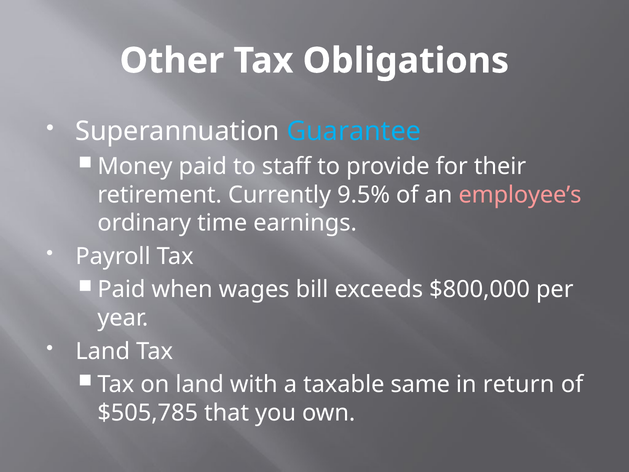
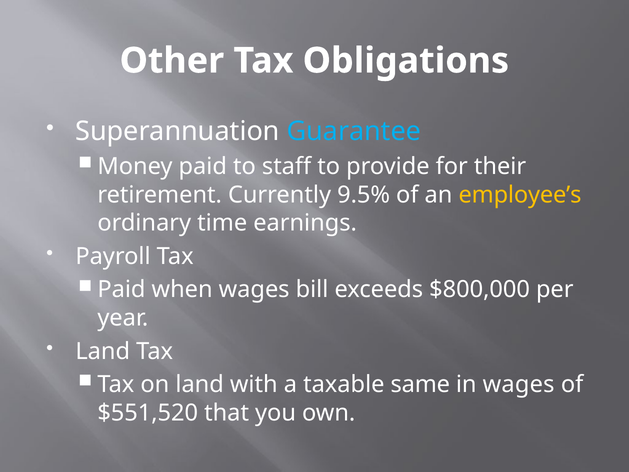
employee’s colour: pink -> yellow
in return: return -> wages
$505,785: $505,785 -> $551,520
